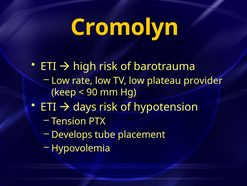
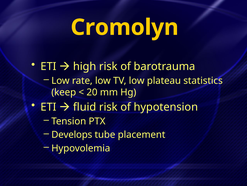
provider: provider -> statistics
90: 90 -> 20
days: days -> fluid
